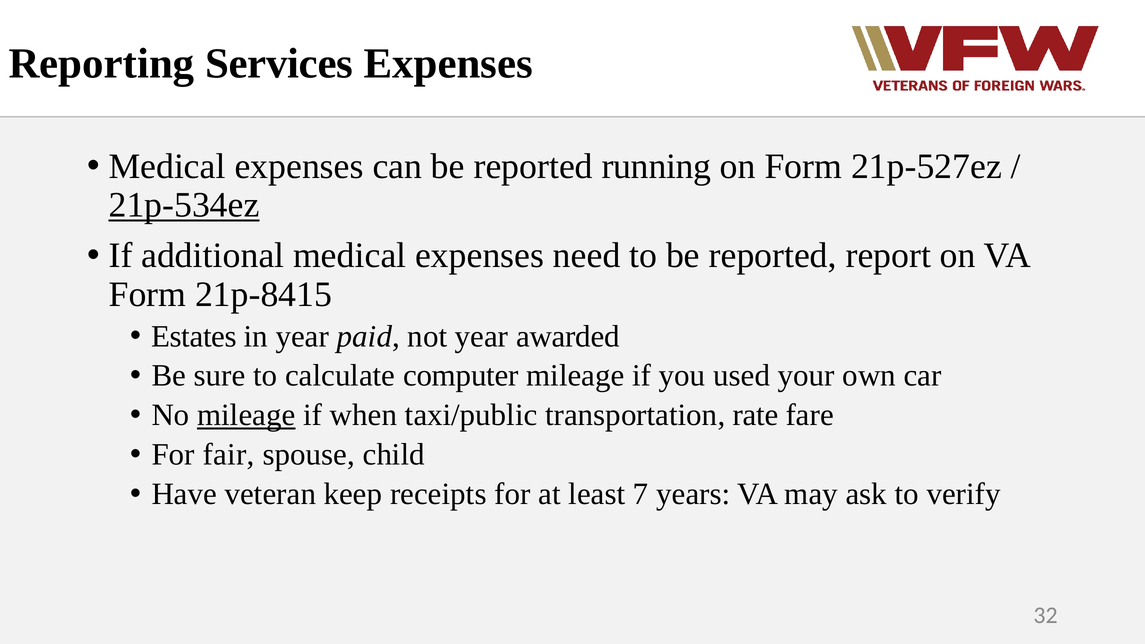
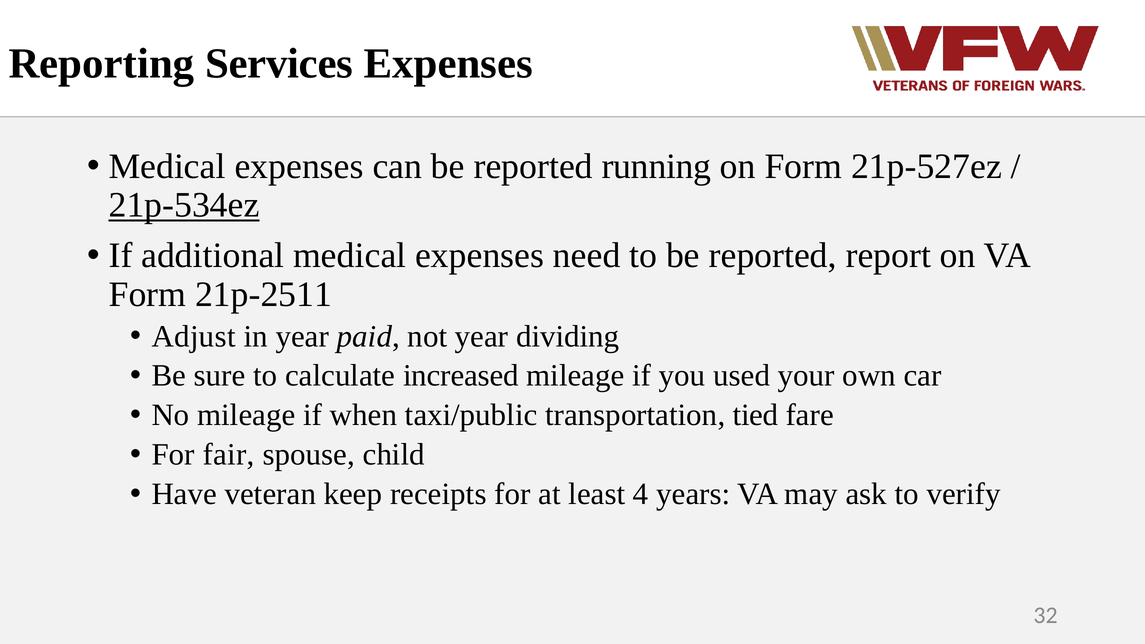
21p-8415: 21p-8415 -> 21p-2511
Estates: Estates -> Adjust
awarded: awarded -> dividing
computer: computer -> increased
mileage at (246, 415) underline: present -> none
rate: rate -> tied
7: 7 -> 4
